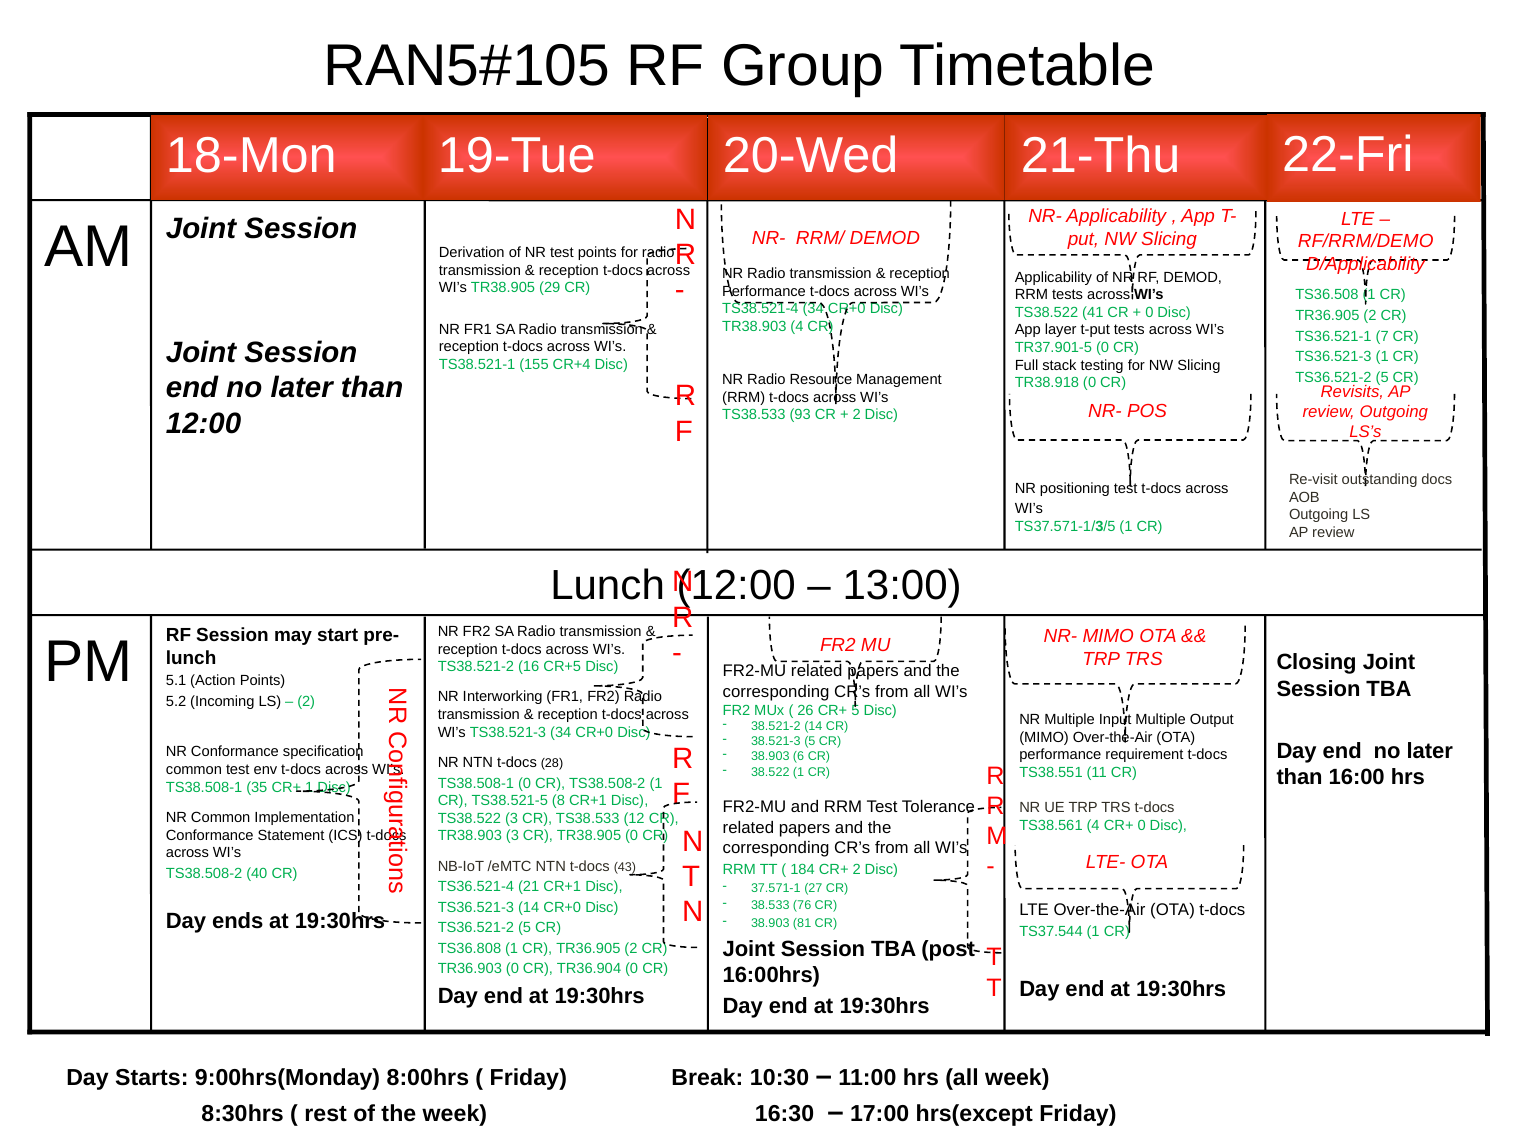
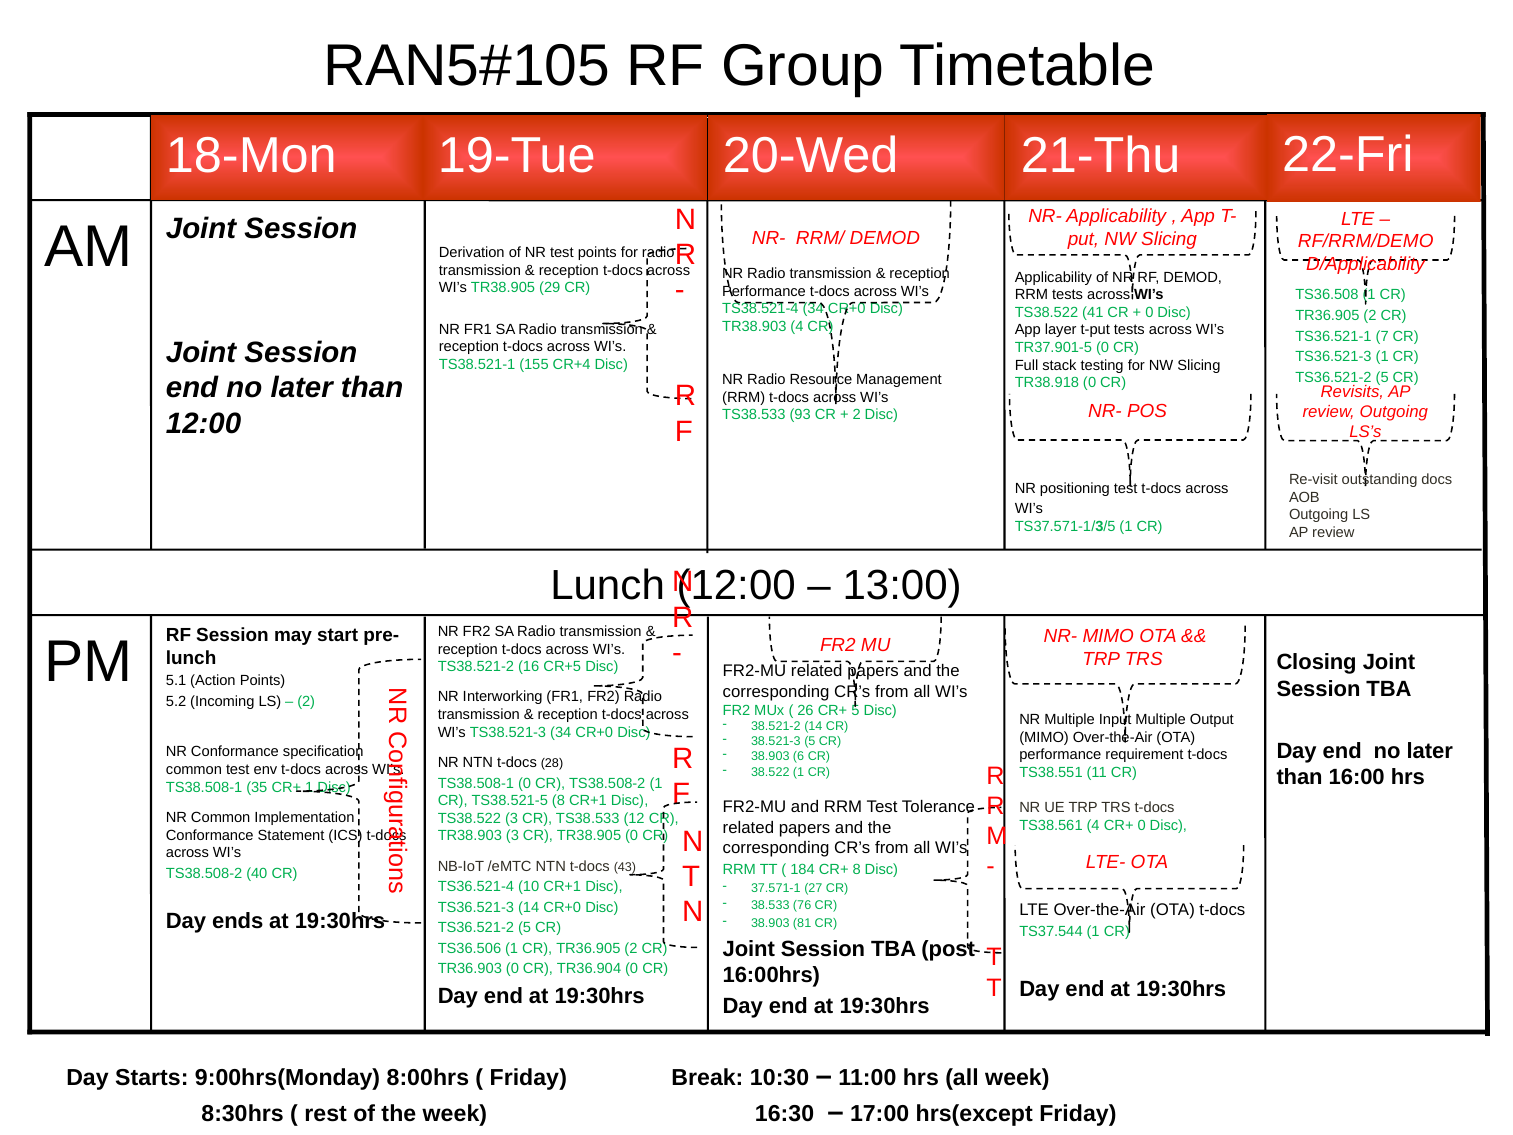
CR+ 2: 2 -> 8
21: 21 -> 10
TS36.808: TS36.808 -> TS36.506
